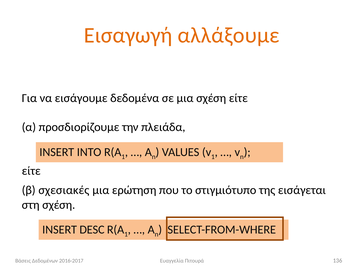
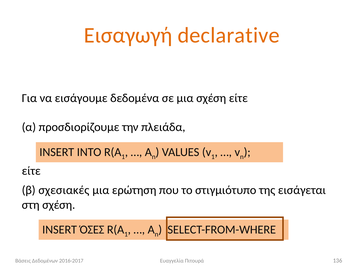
αλλάξουμε: αλλάξουμε -> declarative
DESC: DESC -> ΌΣΕΣ
